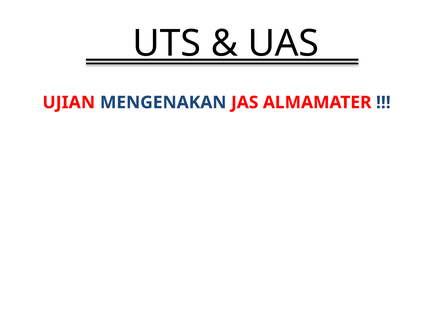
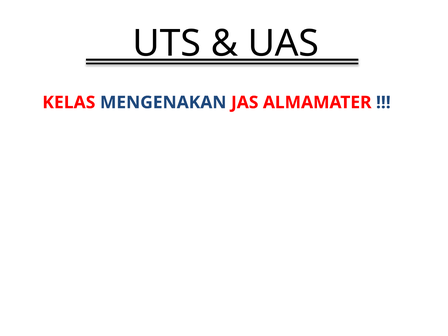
UJIAN: UJIAN -> KELAS
